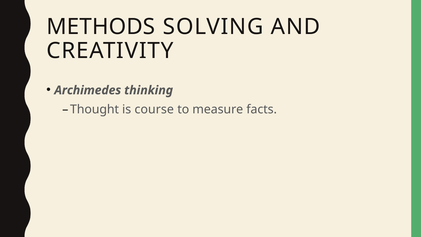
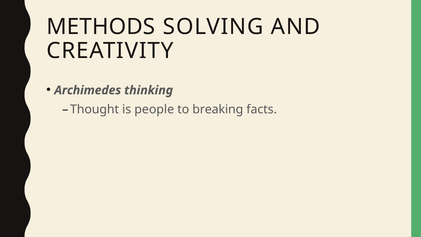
course: course -> people
measure: measure -> breaking
